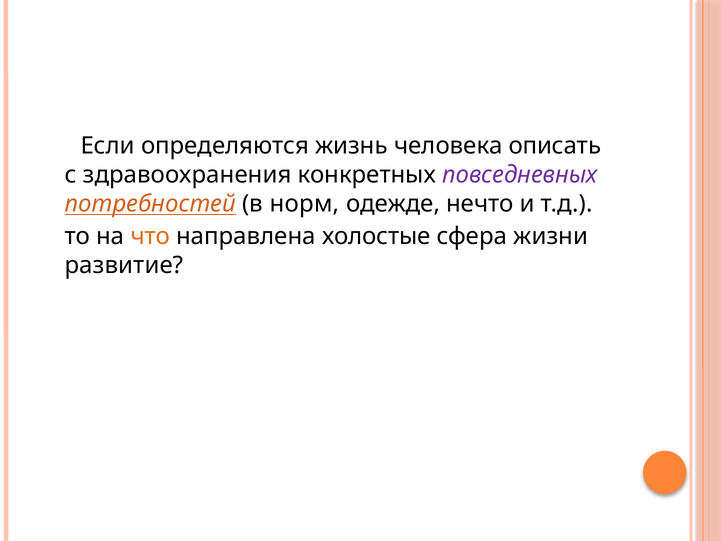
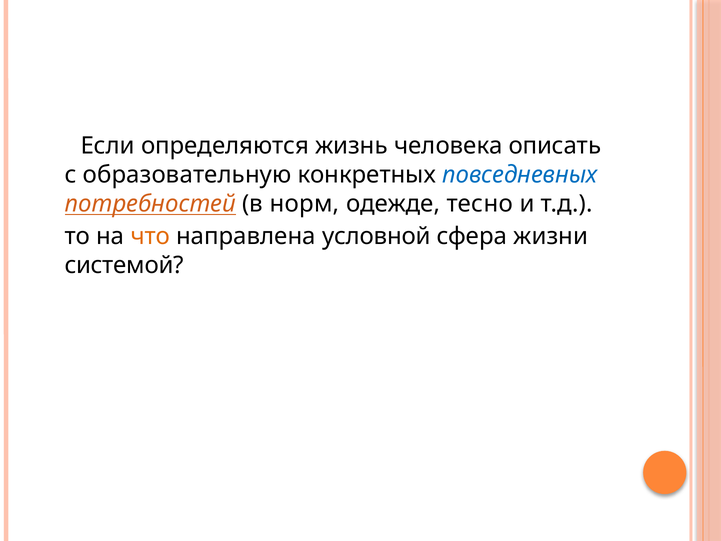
здравоохранения: здравоохранения -> образовательную
повседневных colour: purple -> blue
нечто: нечто -> тесно
холостые: холостые -> условной
развитие: развитие -> системой
